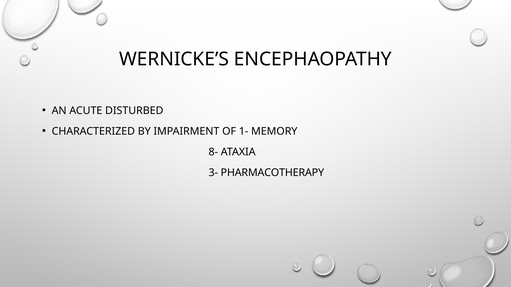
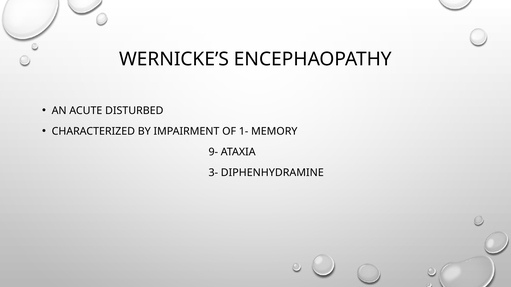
8-: 8- -> 9-
PHARMACOTHERAPY: PHARMACOTHERAPY -> DIPHENHYDRAMINE
